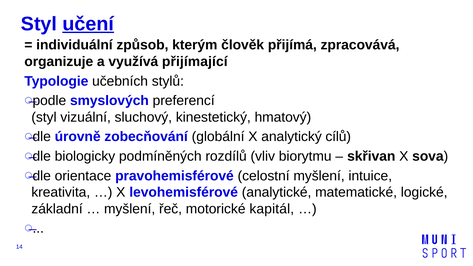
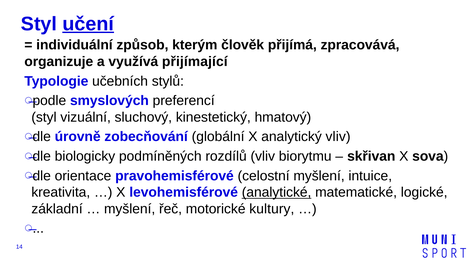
analytický cílů: cílů -> vliv
analytické underline: none -> present
kapitál: kapitál -> kultury
